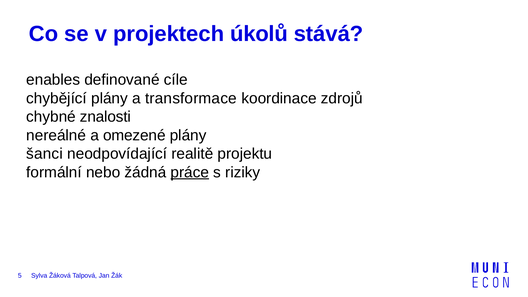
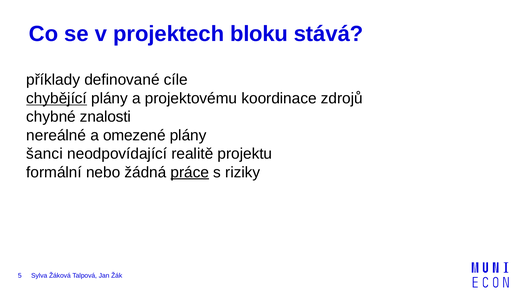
úkolů: úkolů -> bloku
enables: enables -> příklady
chybějící underline: none -> present
transformace: transformace -> projektovému
